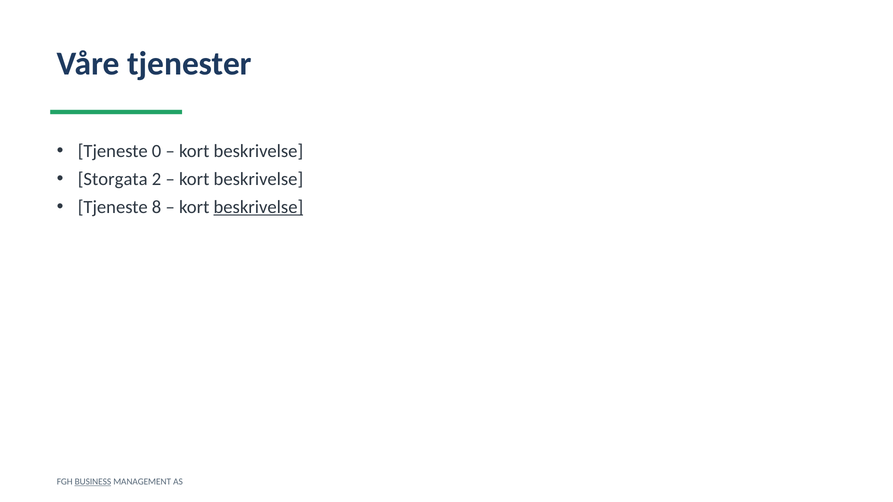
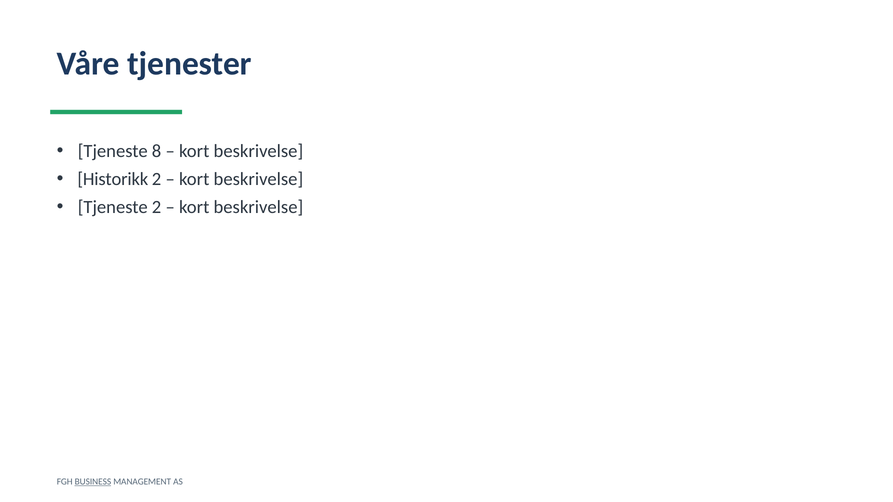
0: 0 -> 8
Storgata: Storgata -> Historikk
Tjeneste 8: 8 -> 2
beskrivelse at (258, 207) underline: present -> none
